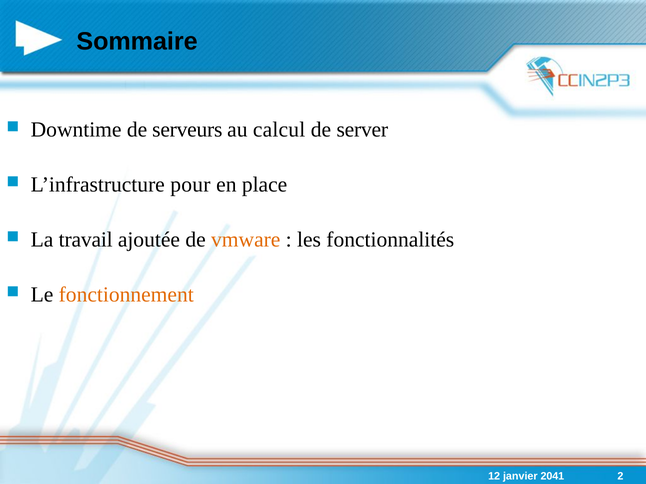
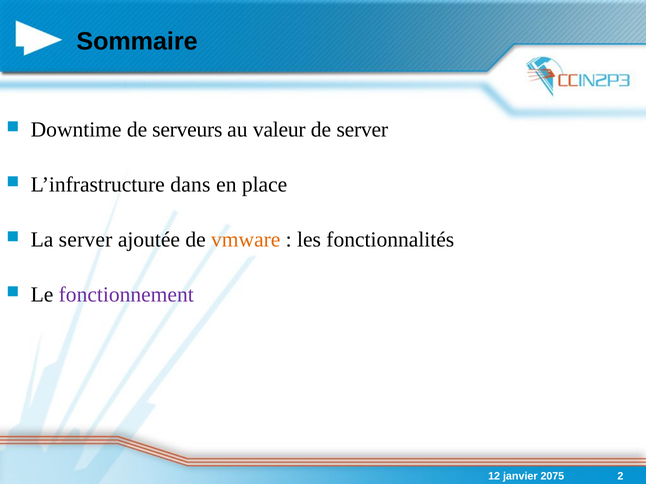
calcul: calcul -> valeur
pour: pour -> dans
La travail: travail -> server
fonctionnement colour: orange -> purple
2041: 2041 -> 2075
